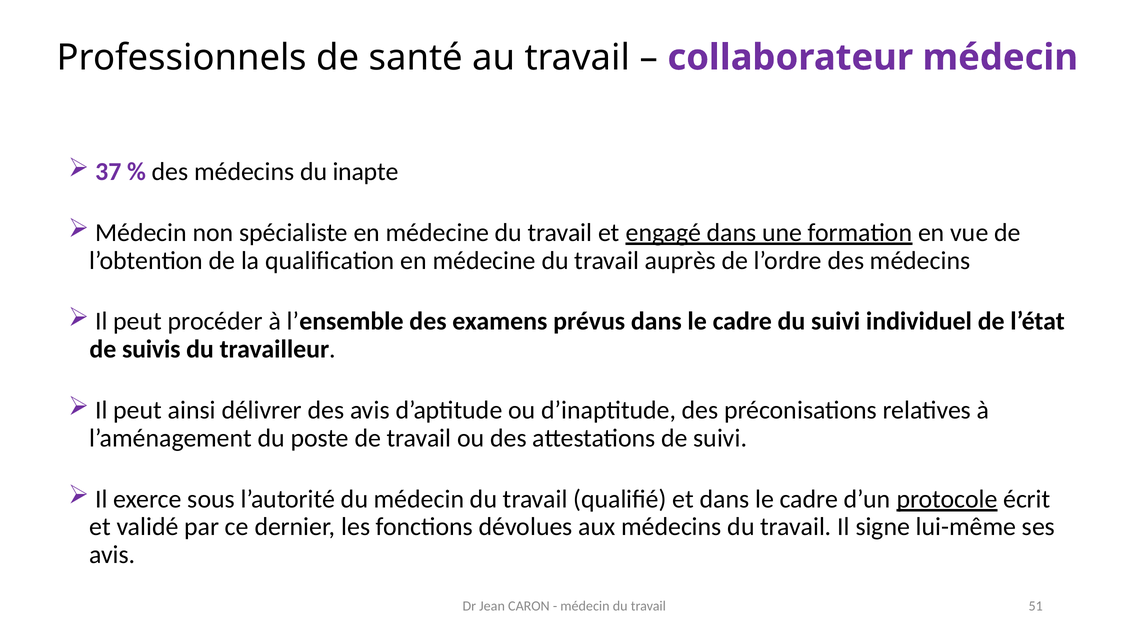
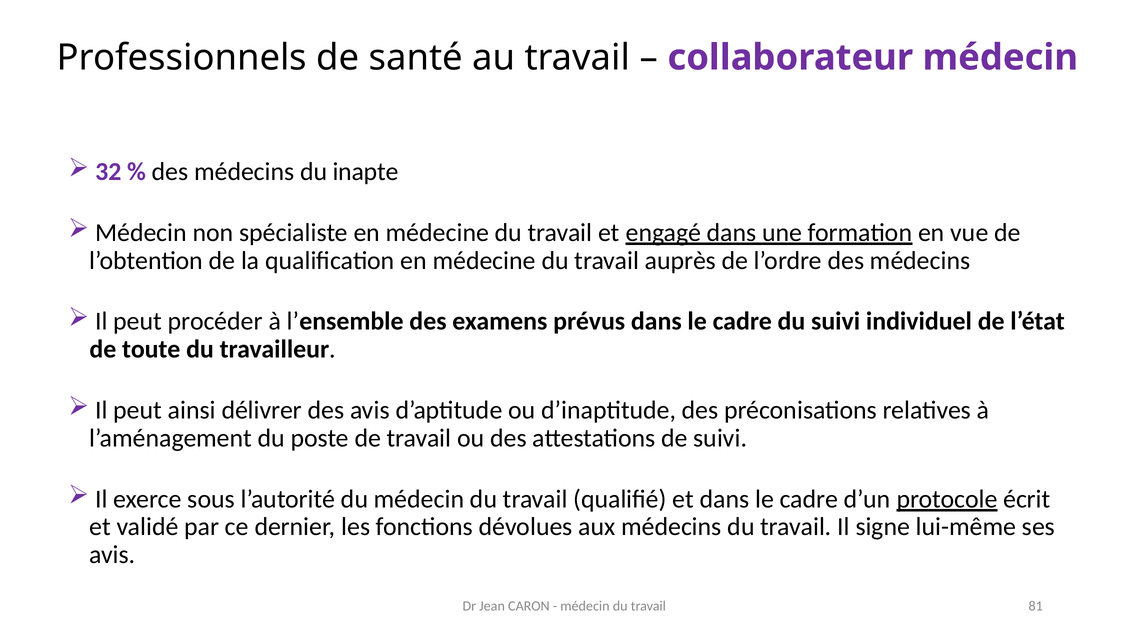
37: 37 -> 32
suivis: suivis -> toute
51: 51 -> 81
